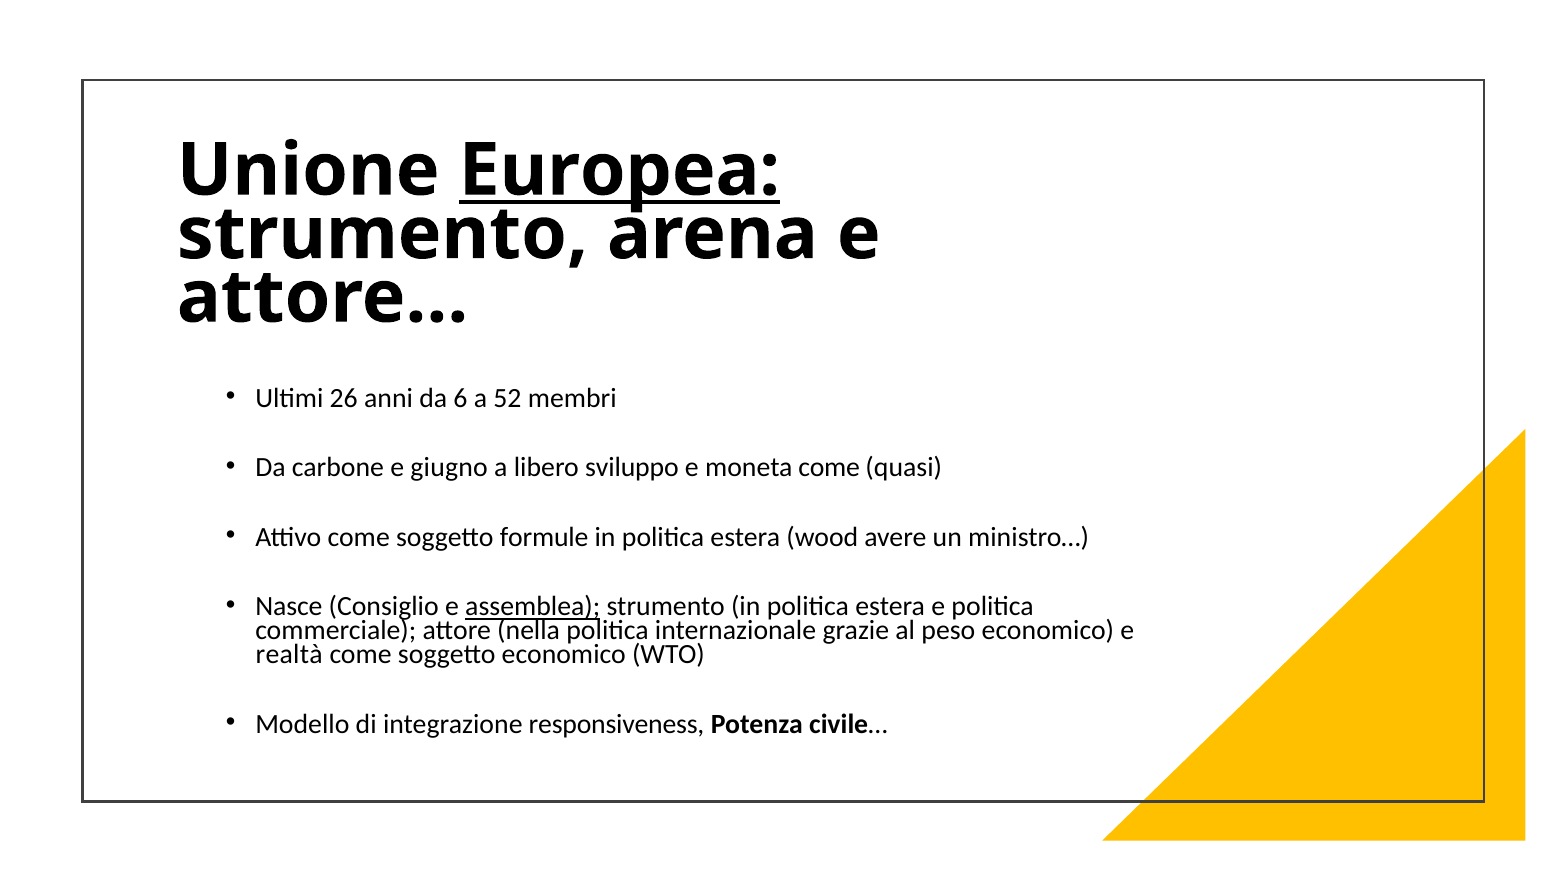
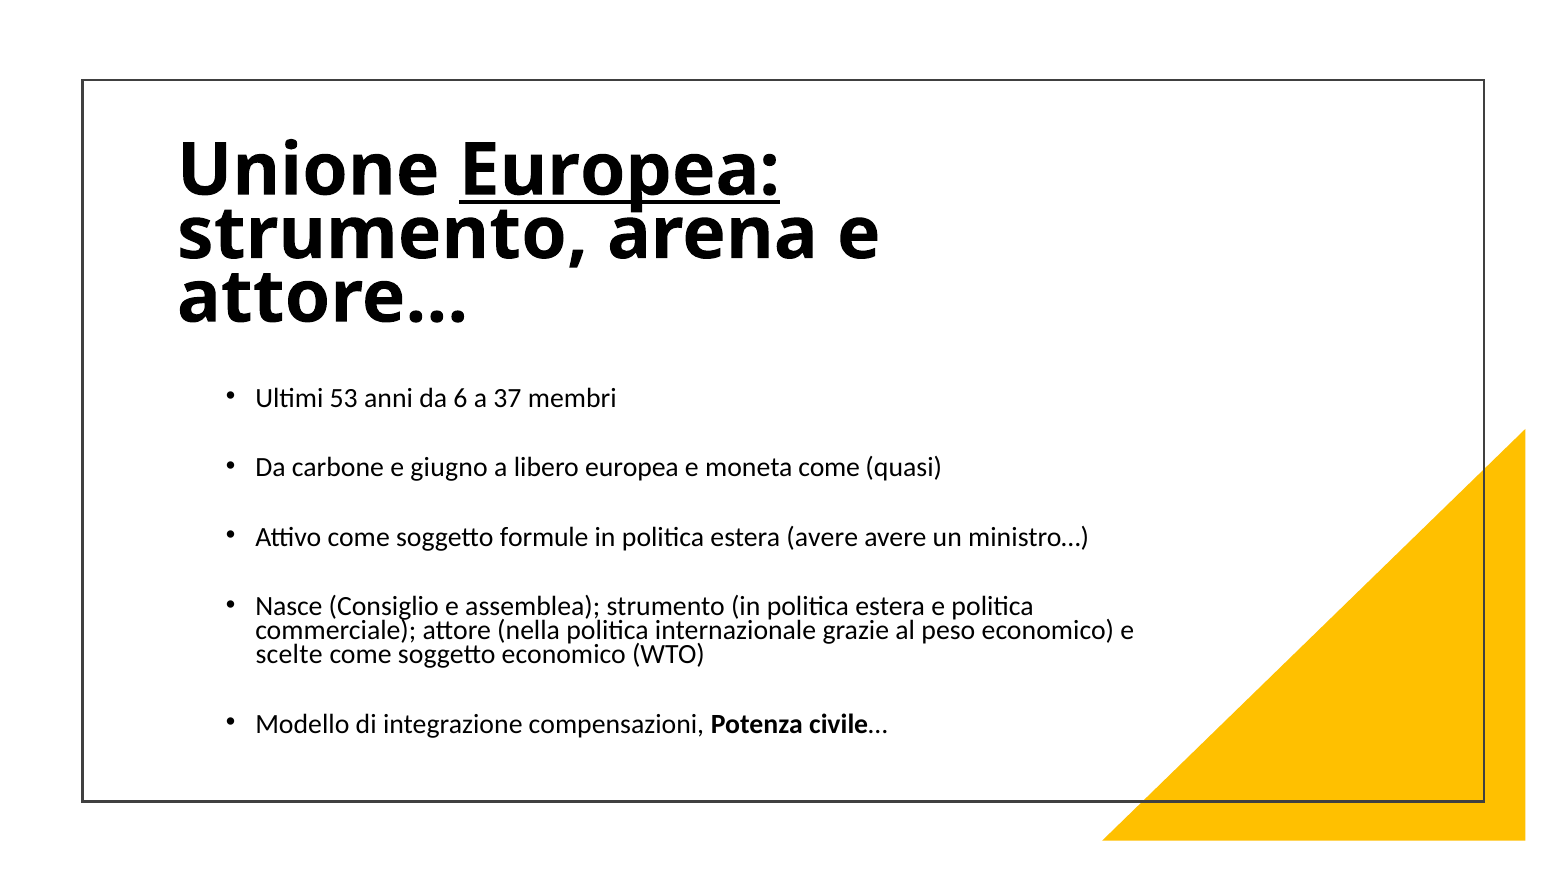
26: 26 -> 53
52: 52 -> 37
libero sviluppo: sviluppo -> europea
estera wood: wood -> avere
assemblea underline: present -> none
realtà: realtà -> scelte
responsiveness: responsiveness -> compensazioni
